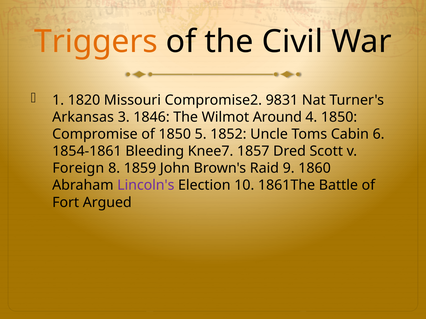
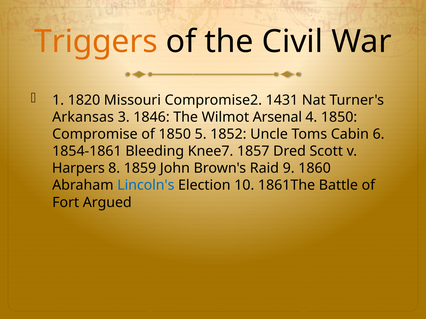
9831: 9831 -> 1431
Around: Around -> Arsenal
Foreign: Foreign -> Harpers
Lincoln's colour: purple -> blue
